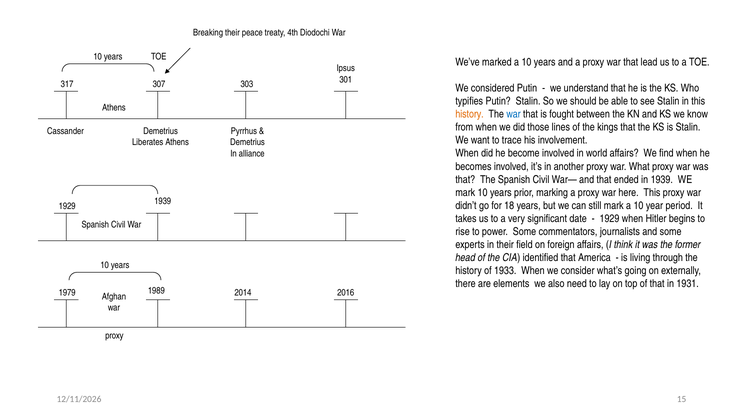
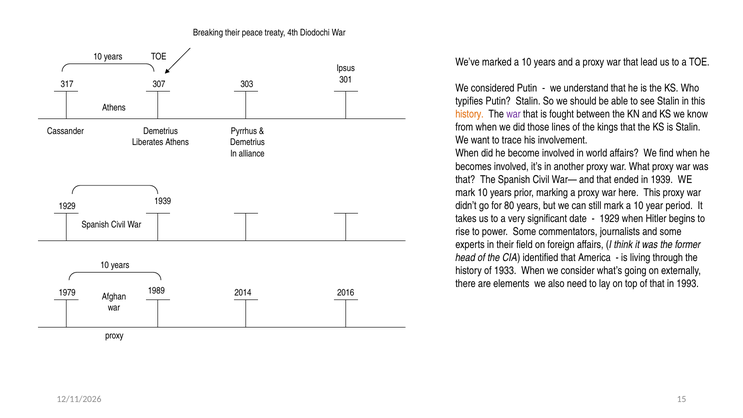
war at (514, 114) colour: blue -> purple
18: 18 -> 80
1931: 1931 -> 1993
